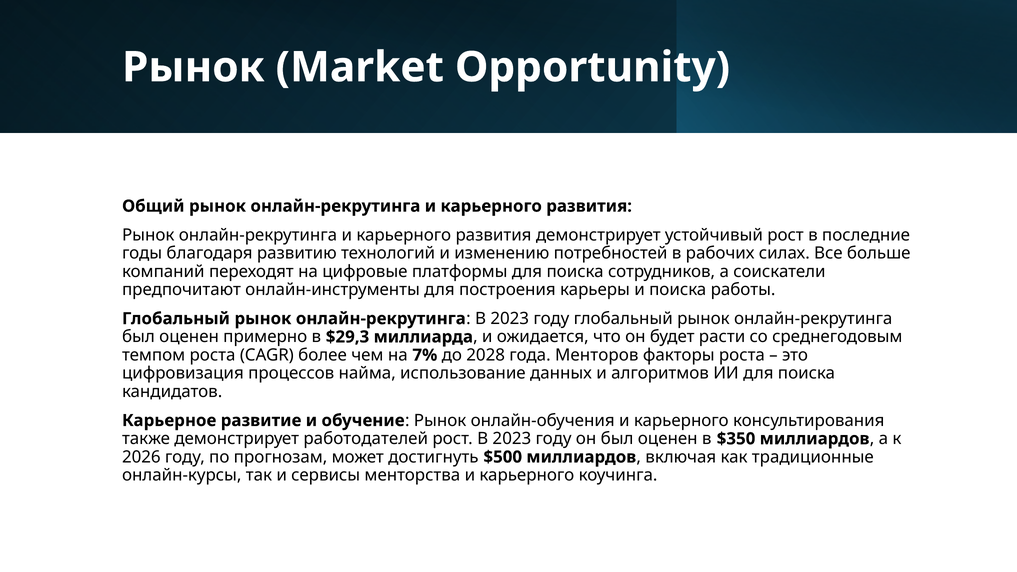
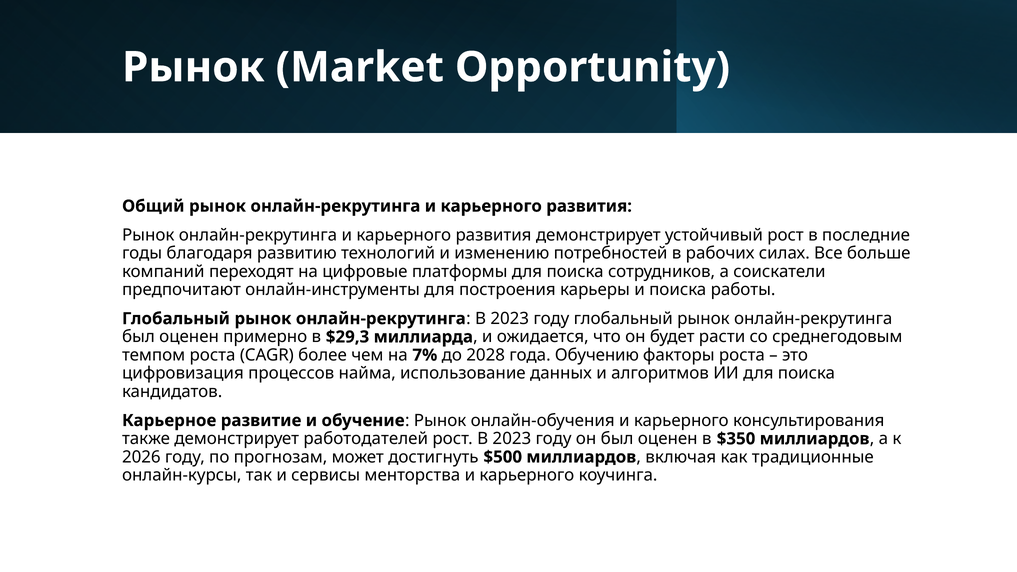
Менторов: Менторов -> Обучению
